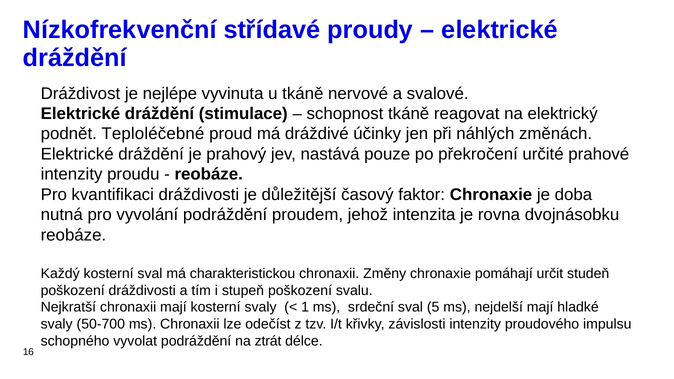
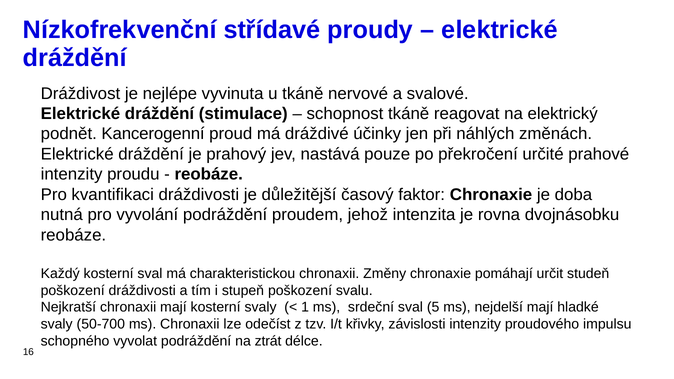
Teploléčebné: Teploléčebné -> Kancerogenní
